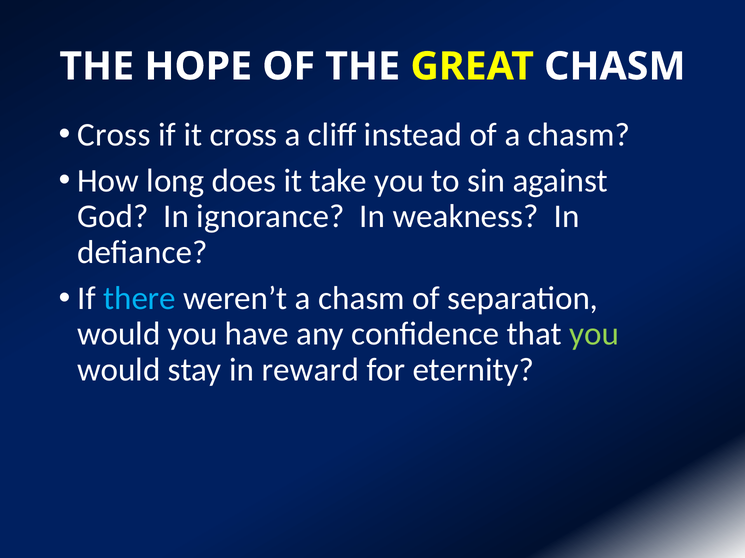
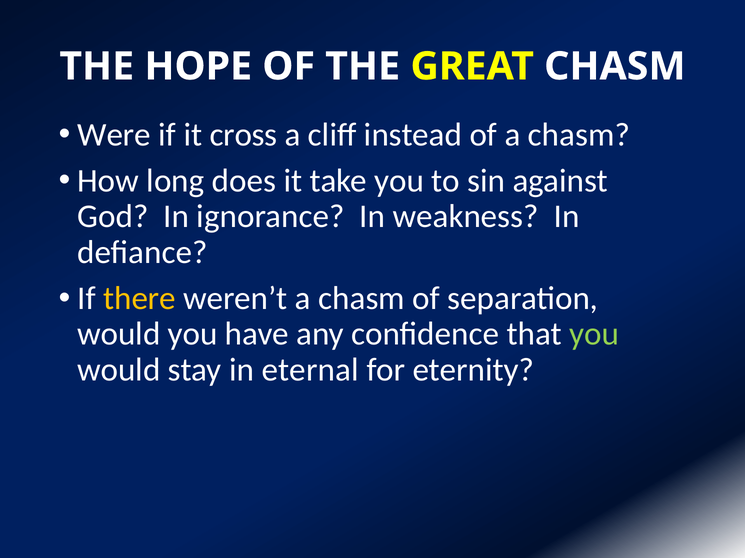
Cross at (114, 135): Cross -> Were
there colour: light blue -> yellow
reward: reward -> eternal
